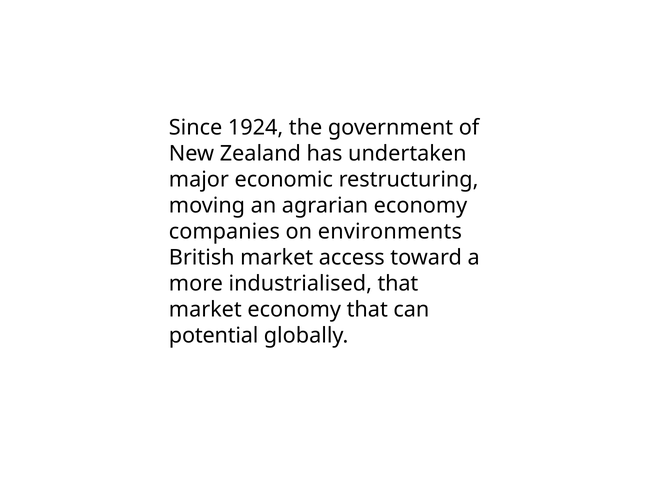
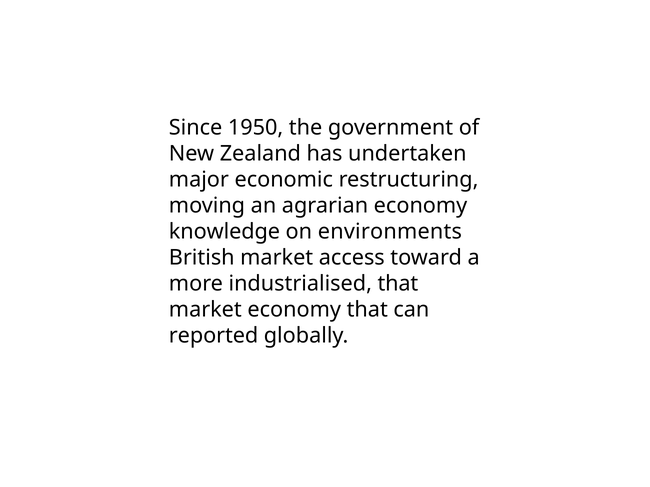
1924: 1924 -> 1950
companies: companies -> knowledge
potential: potential -> reported
